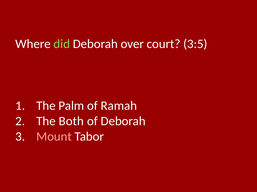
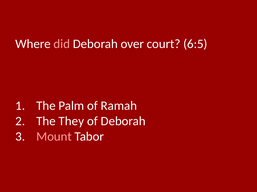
did colour: light green -> pink
3:5: 3:5 -> 6:5
Both: Both -> They
